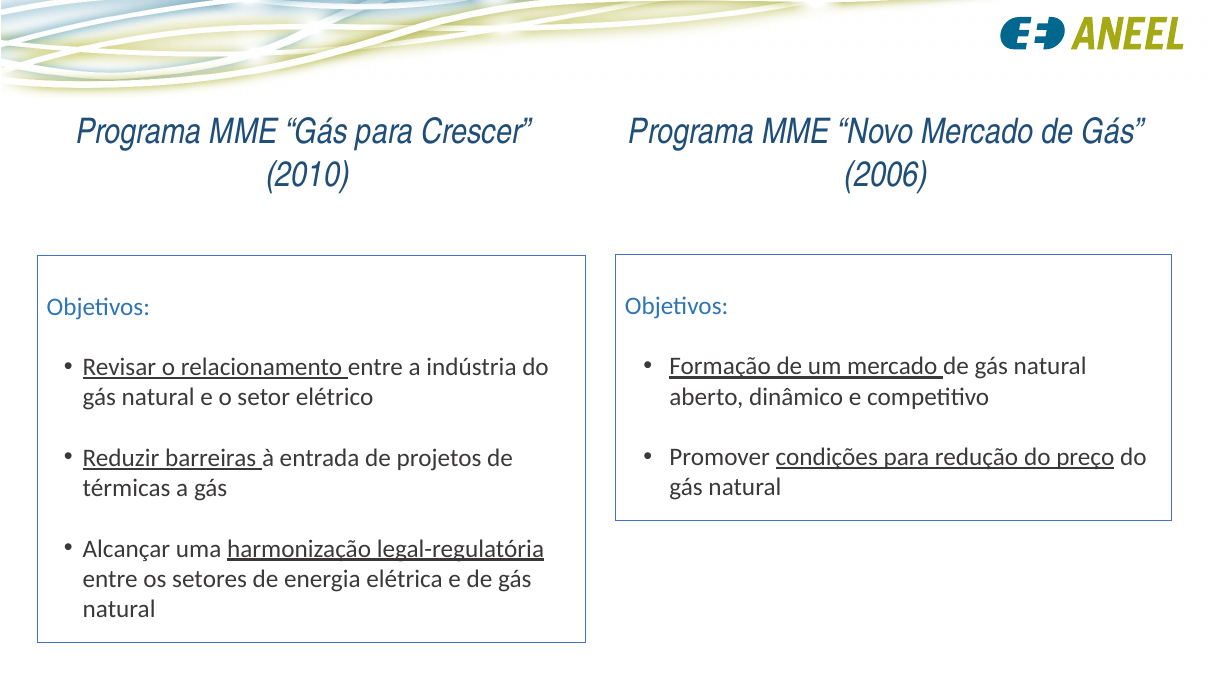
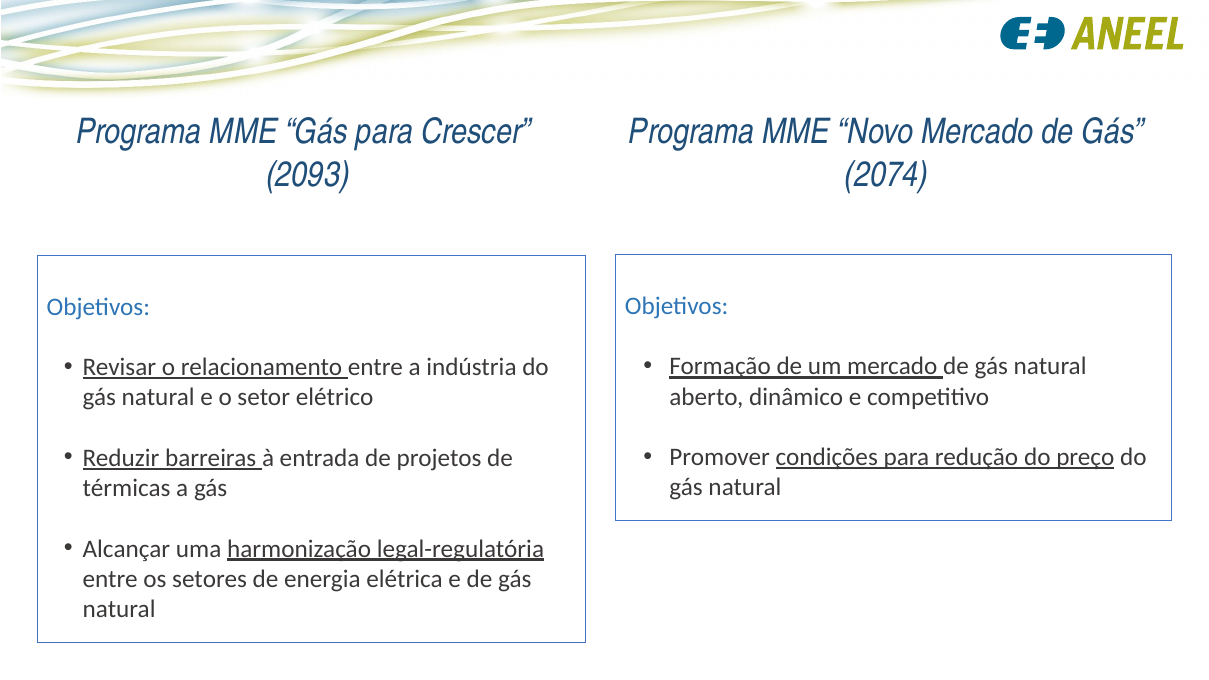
2010: 2010 -> 2093
2006: 2006 -> 2074
